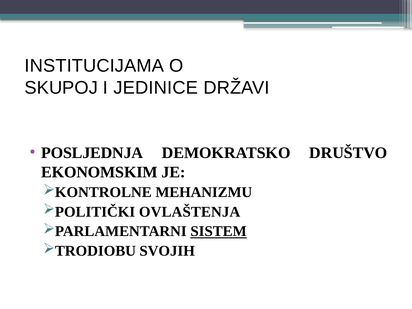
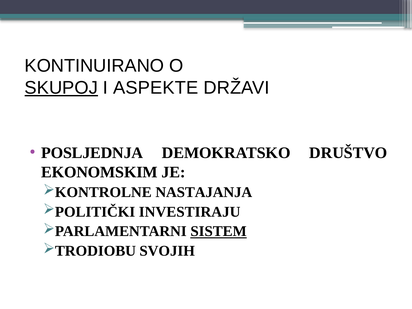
INSTITUCIJAMA: INSTITUCIJAMA -> KONTINUIRANO
SKUPOJ underline: none -> present
JEDINICE: JEDINICE -> ASPEKTE
MEHANIZMU: MEHANIZMU -> NASTAJANJA
OVLAŠTENJA: OVLAŠTENJA -> INVESTIRAJU
